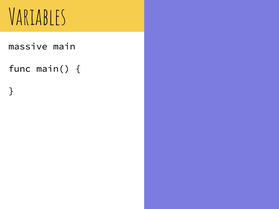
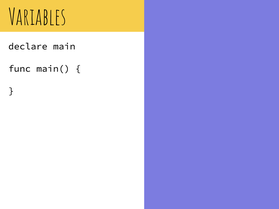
massive: massive -> declare
